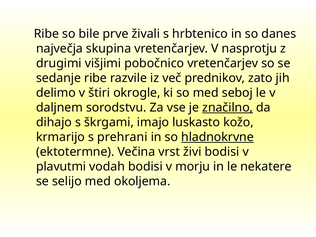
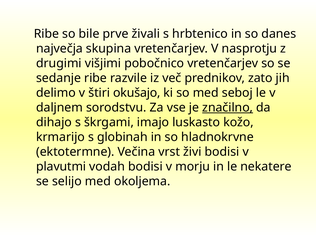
okrogle: okrogle -> okušajo
prehrani: prehrani -> globinah
hladnokrvne underline: present -> none
